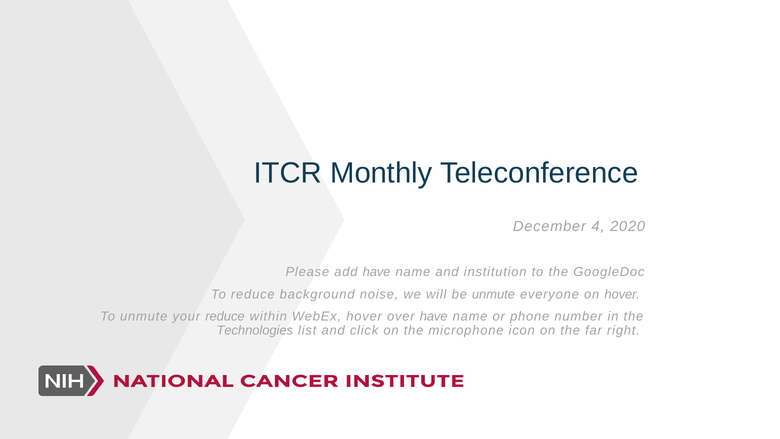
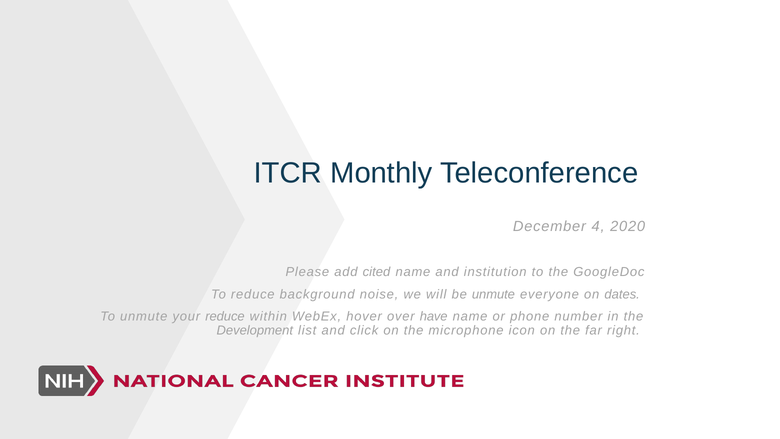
add have: have -> cited
on hover: hover -> dates
Technologies: Technologies -> Development
